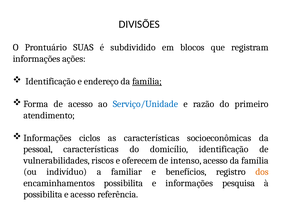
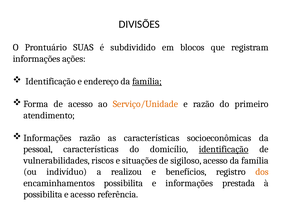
Serviço/Unidade colour: blue -> orange
Informações ciclos: ciclos -> razão
identificação at (224, 149) underline: none -> present
oferecem: oferecem -> situações
intenso: intenso -> sigiloso
familiar: familiar -> realizou
pesquisa: pesquisa -> prestada
